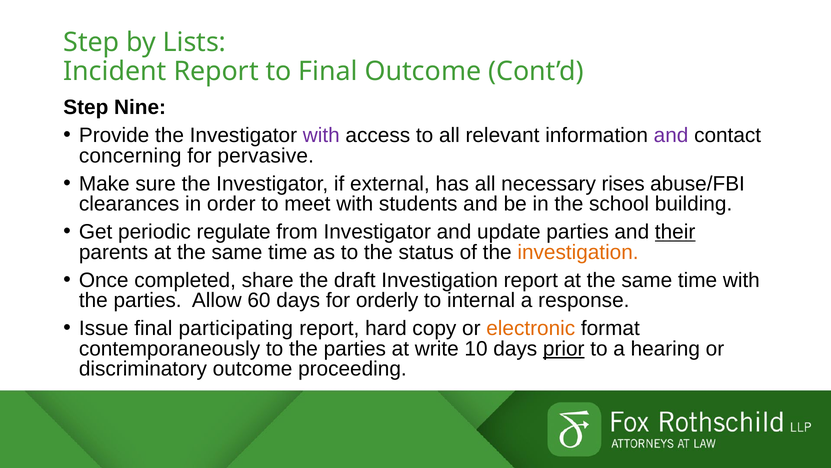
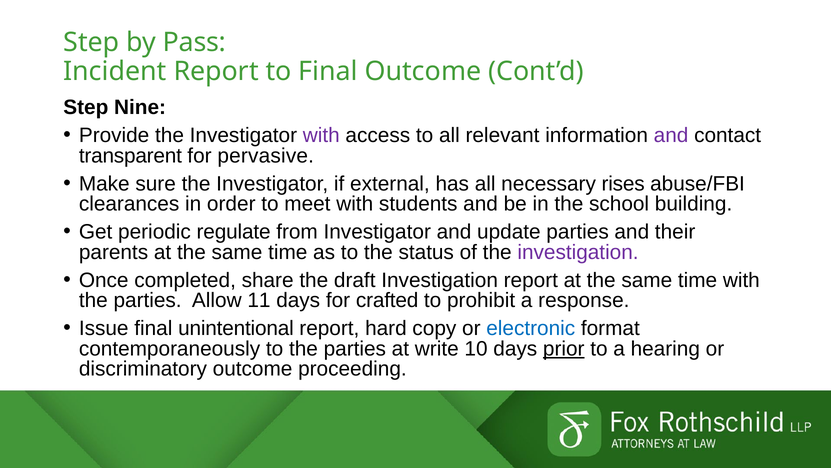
Lists: Lists -> Pass
concerning: concerning -> transparent
their underline: present -> none
investigation at (578, 252) colour: orange -> purple
60: 60 -> 11
orderly: orderly -> crafted
internal: internal -> prohibit
participating: participating -> unintentional
electronic colour: orange -> blue
